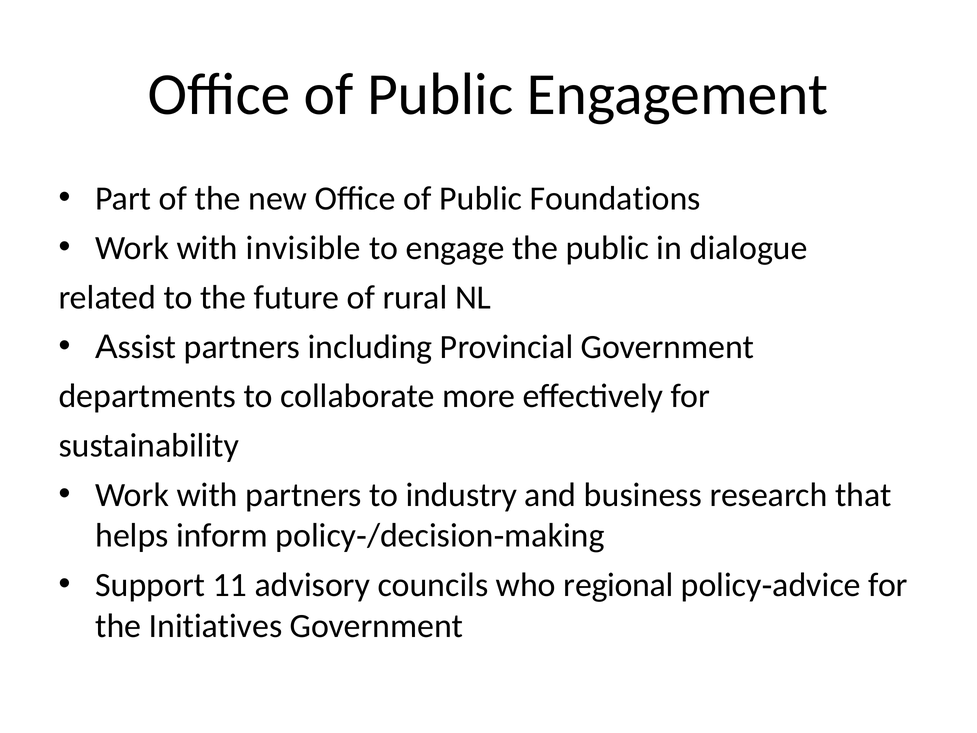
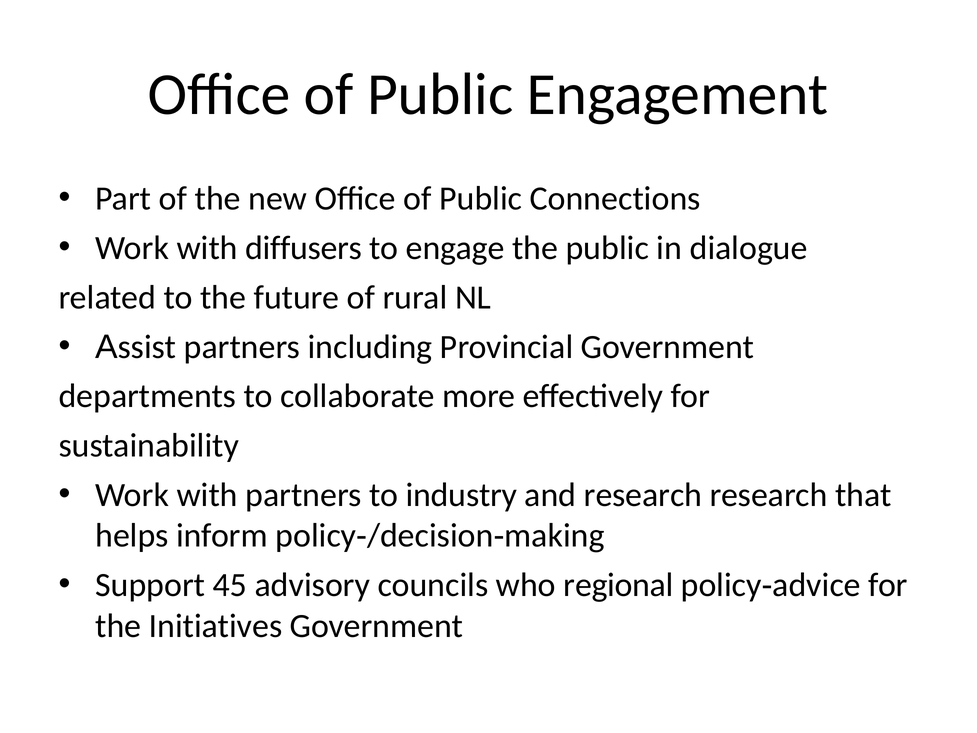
Foundations: Foundations -> Connections
invisible: invisible -> diffusers
and business: business -> research
11: 11 -> 45
